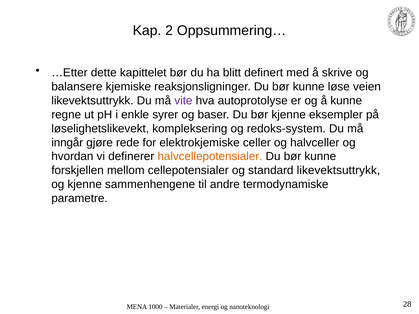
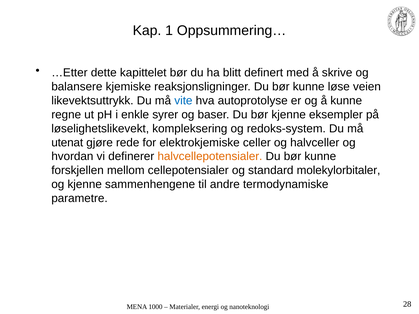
2: 2 -> 1
vite colour: purple -> blue
inngår: inngår -> utenat
standard likevektsuttrykk: likevektsuttrykk -> molekylorbitaler
